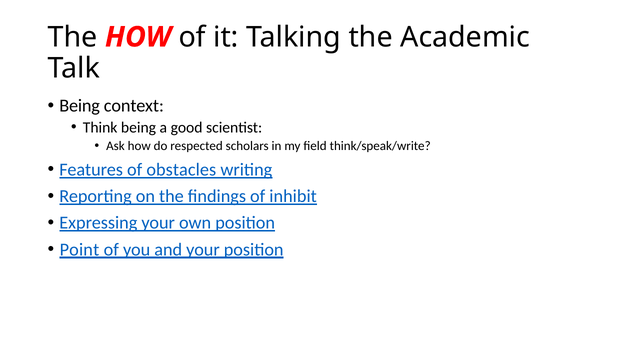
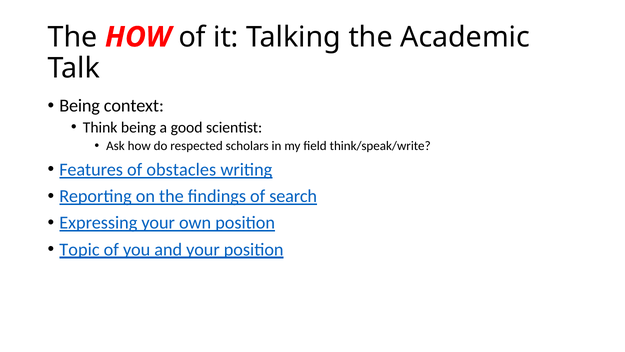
inhibit: inhibit -> search
Point: Point -> Topic
